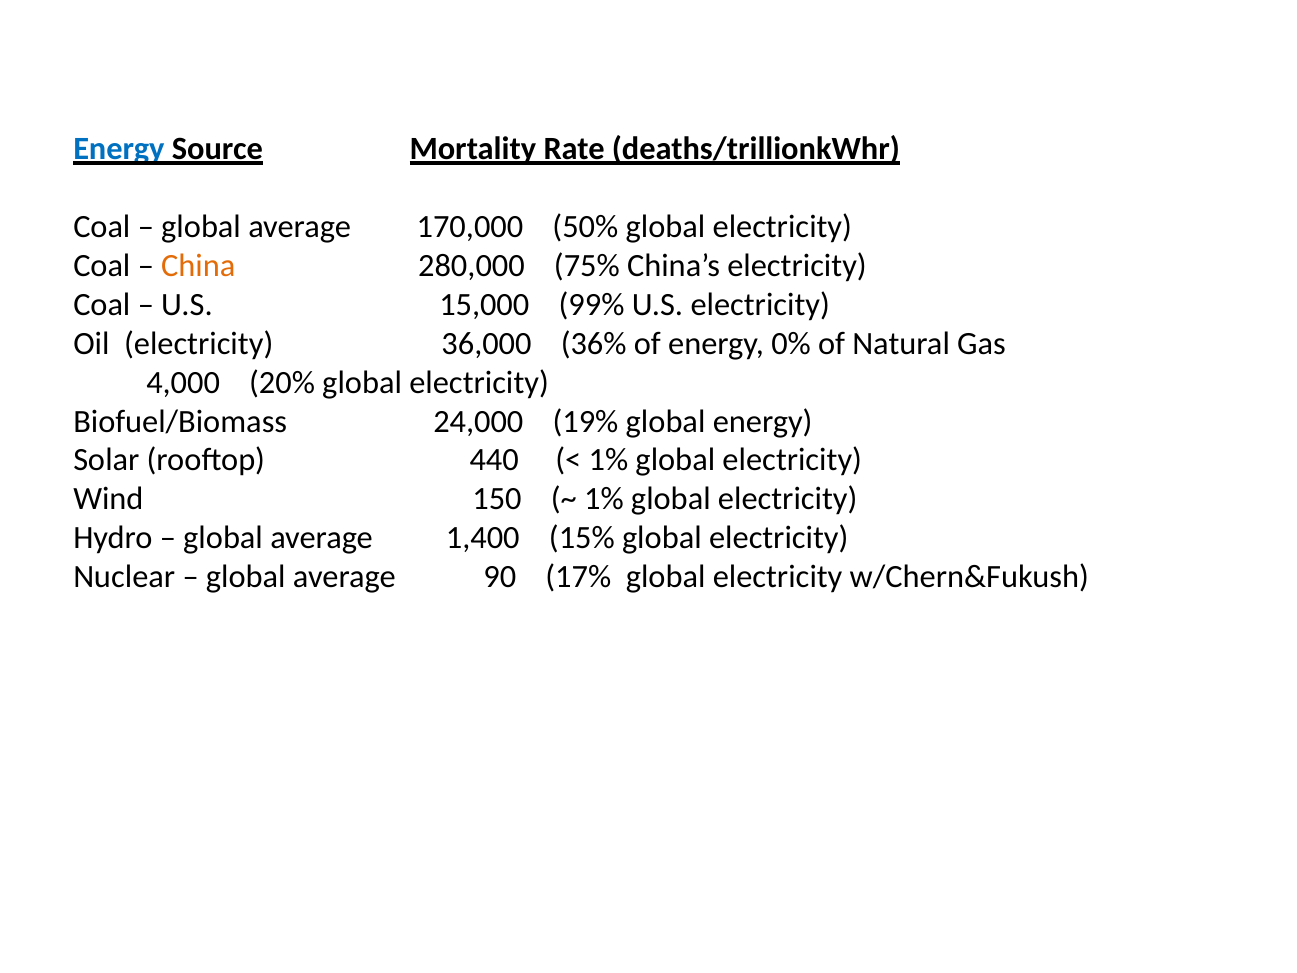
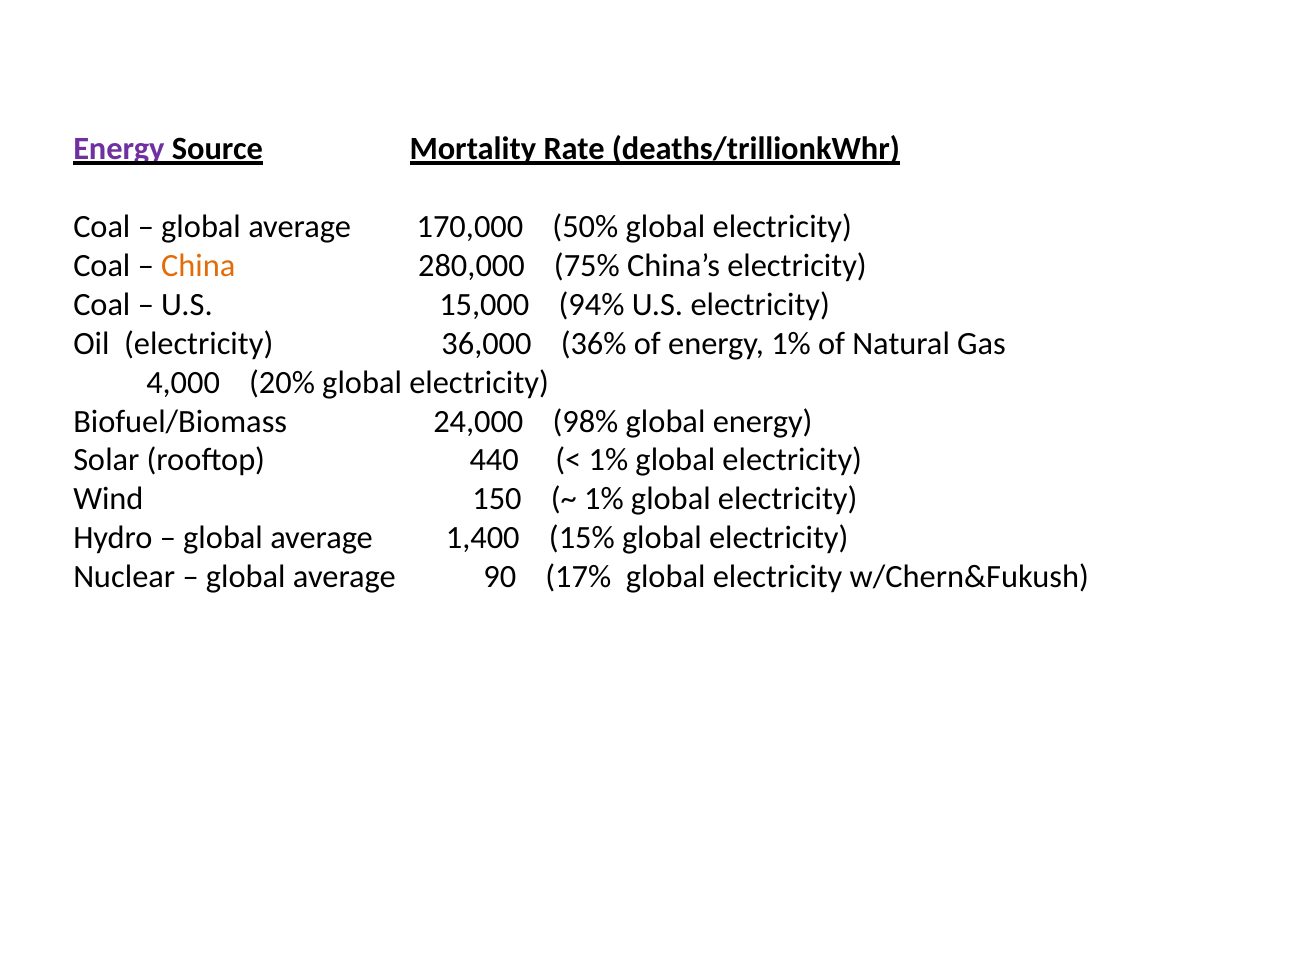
Energy at (119, 149) colour: blue -> purple
99%: 99% -> 94%
energy 0%: 0% -> 1%
19%: 19% -> 98%
